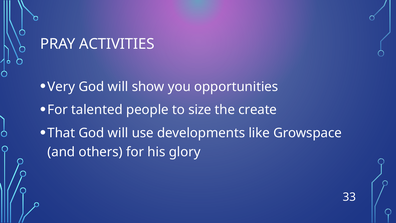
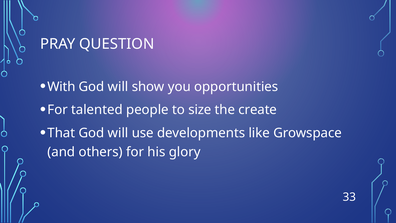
ACTIVITIES: ACTIVITIES -> QUESTION
Very: Very -> With
